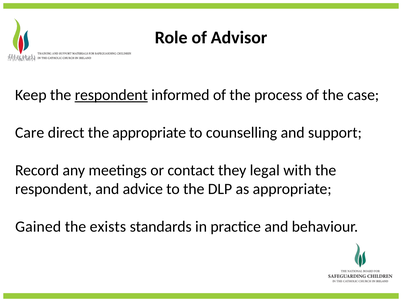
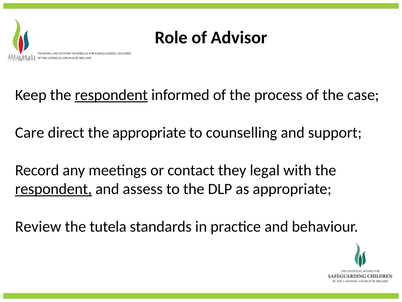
respondent at (53, 189) underline: none -> present
advice: advice -> assess
Gained: Gained -> Review
exists: exists -> tutela
